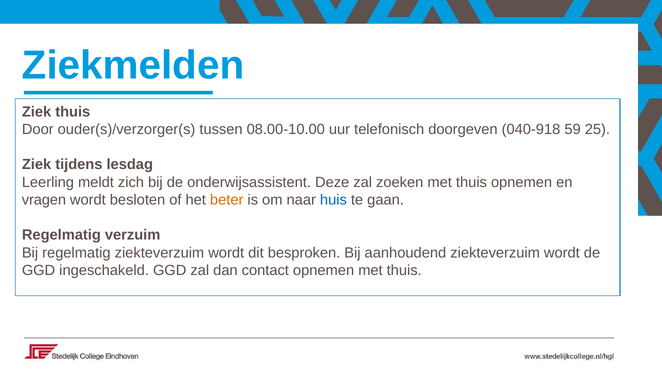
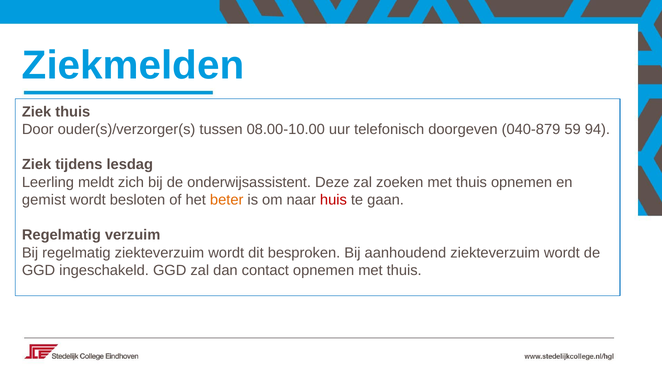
040-918: 040-918 -> 040-879
25: 25 -> 94
vragen: vragen -> gemist
huis colour: blue -> red
